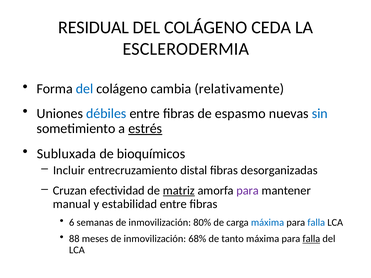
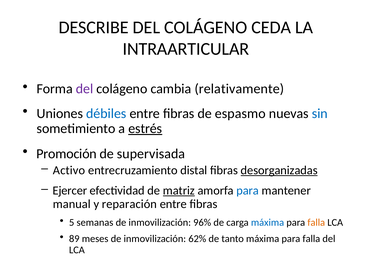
RESIDUAL: RESIDUAL -> DESCRIBE
ESCLERODERMIA: ESCLERODERMIA -> INTRAARTICULAR
del at (85, 89) colour: blue -> purple
Subluxada: Subluxada -> Promoción
bioquímicos: bioquímicos -> supervisada
Incluir: Incluir -> Activo
desorganizadas underline: none -> present
Cruzan: Cruzan -> Ejercer
para at (248, 191) colour: purple -> blue
estabilidad: estabilidad -> reparación
6: 6 -> 5
80%: 80% -> 96%
falla at (316, 223) colour: blue -> orange
88: 88 -> 89
68%: 68% -> 62%
falla at (311, 239) underline: present -> none
